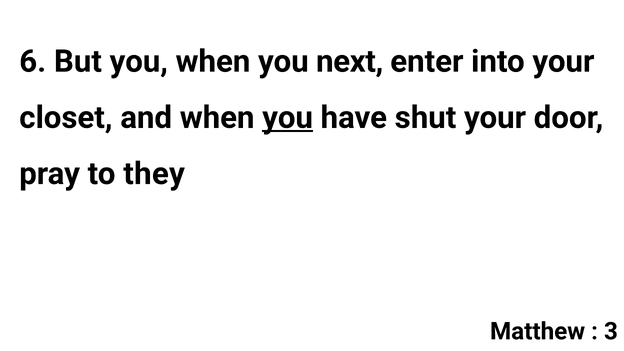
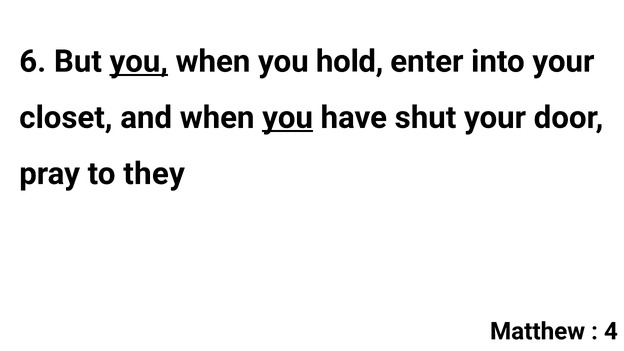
you at (139, 61) underline: none -> present
next: next -> hold
3: 3 -> 4
